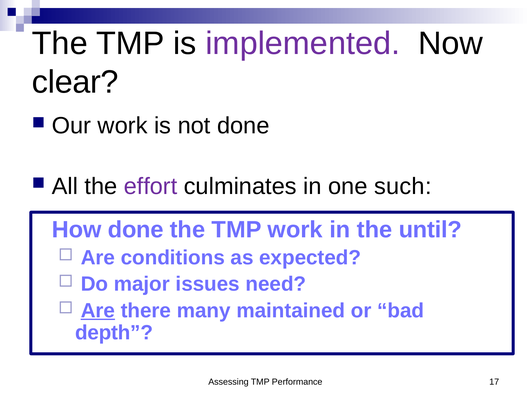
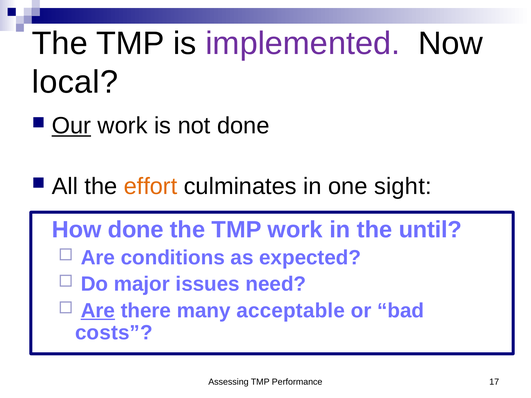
clear: clear -> local
Our underline: none -> present
effort colour: purple -> orange
such: such -> sight
maintained: maintained -> acceptable
depth: depth -> costs
